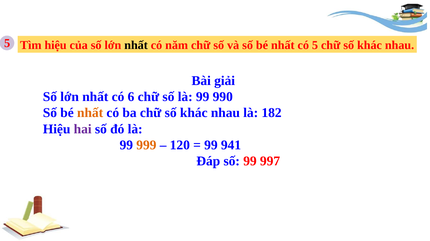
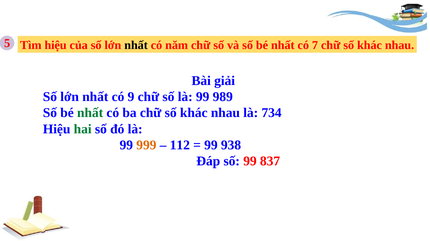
có 5: 5 -> 7
6: 6 -> 9
990: 990 -> 989
nhất at (90, 113) colour: orange -> green
182: 182 -> 734
hai colour: purple -> green
120: 120 -> 112
941: 941 -> 938
997: 997 -> 837
